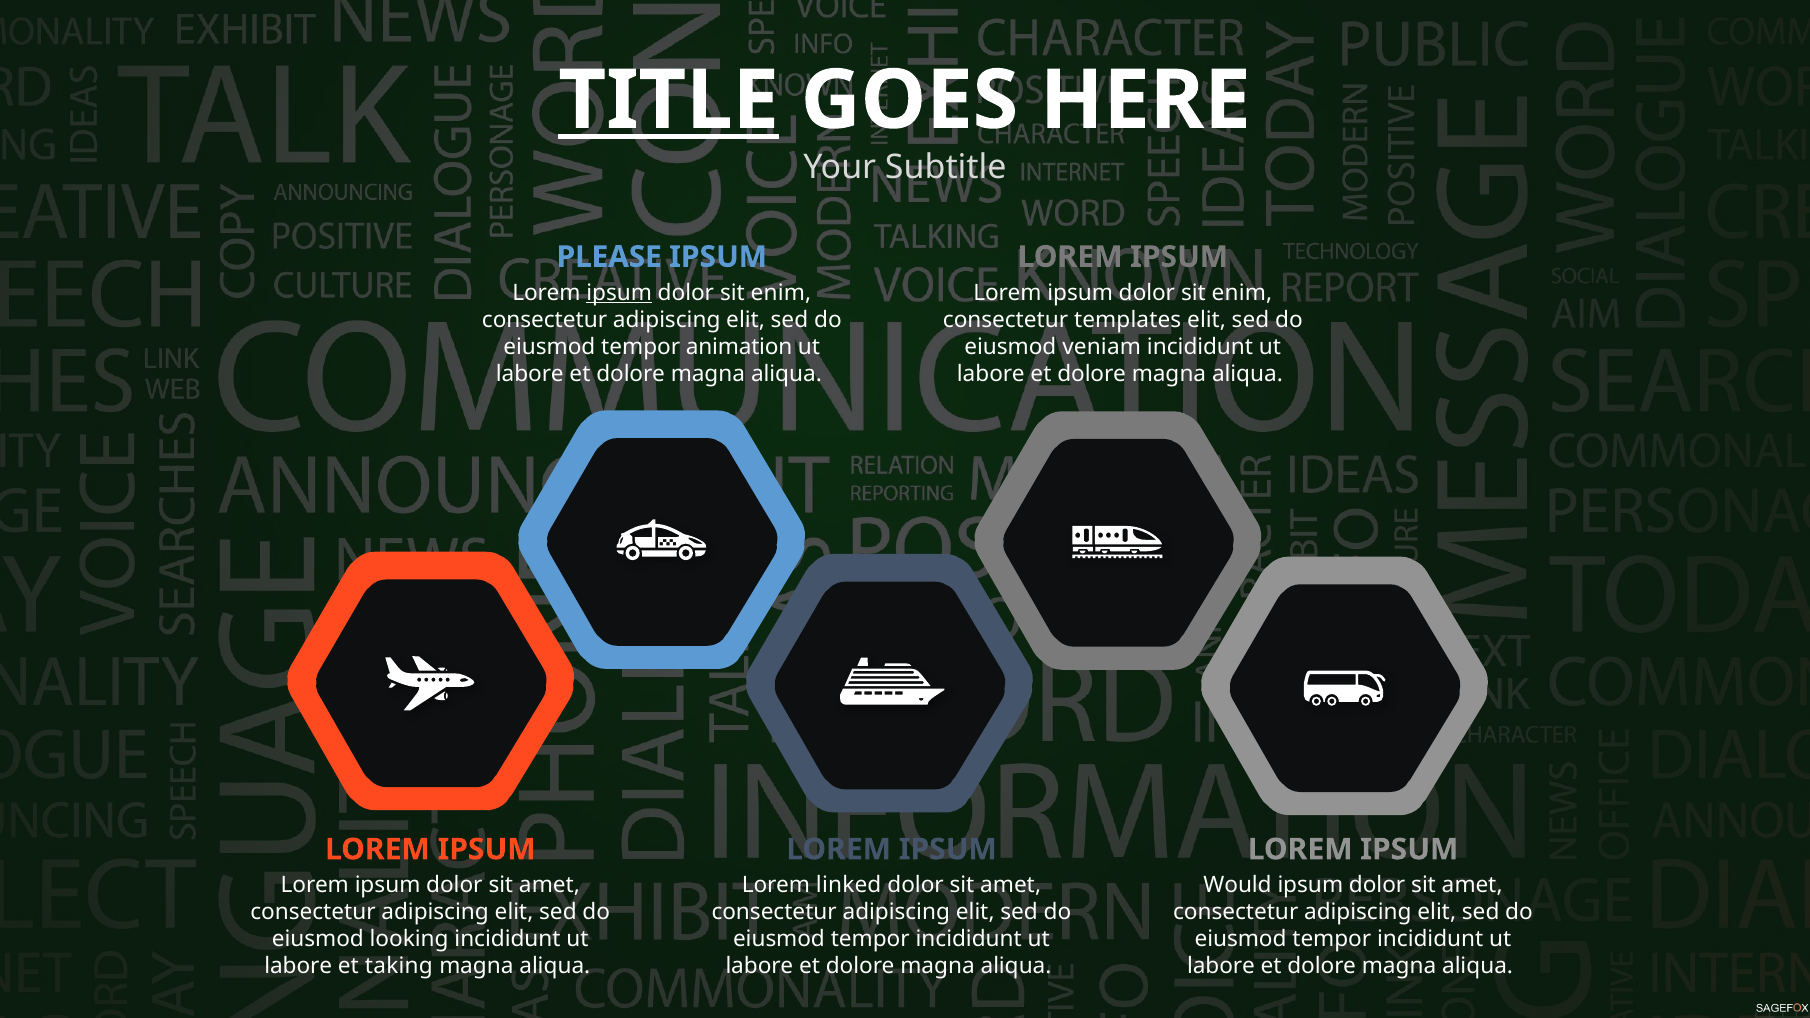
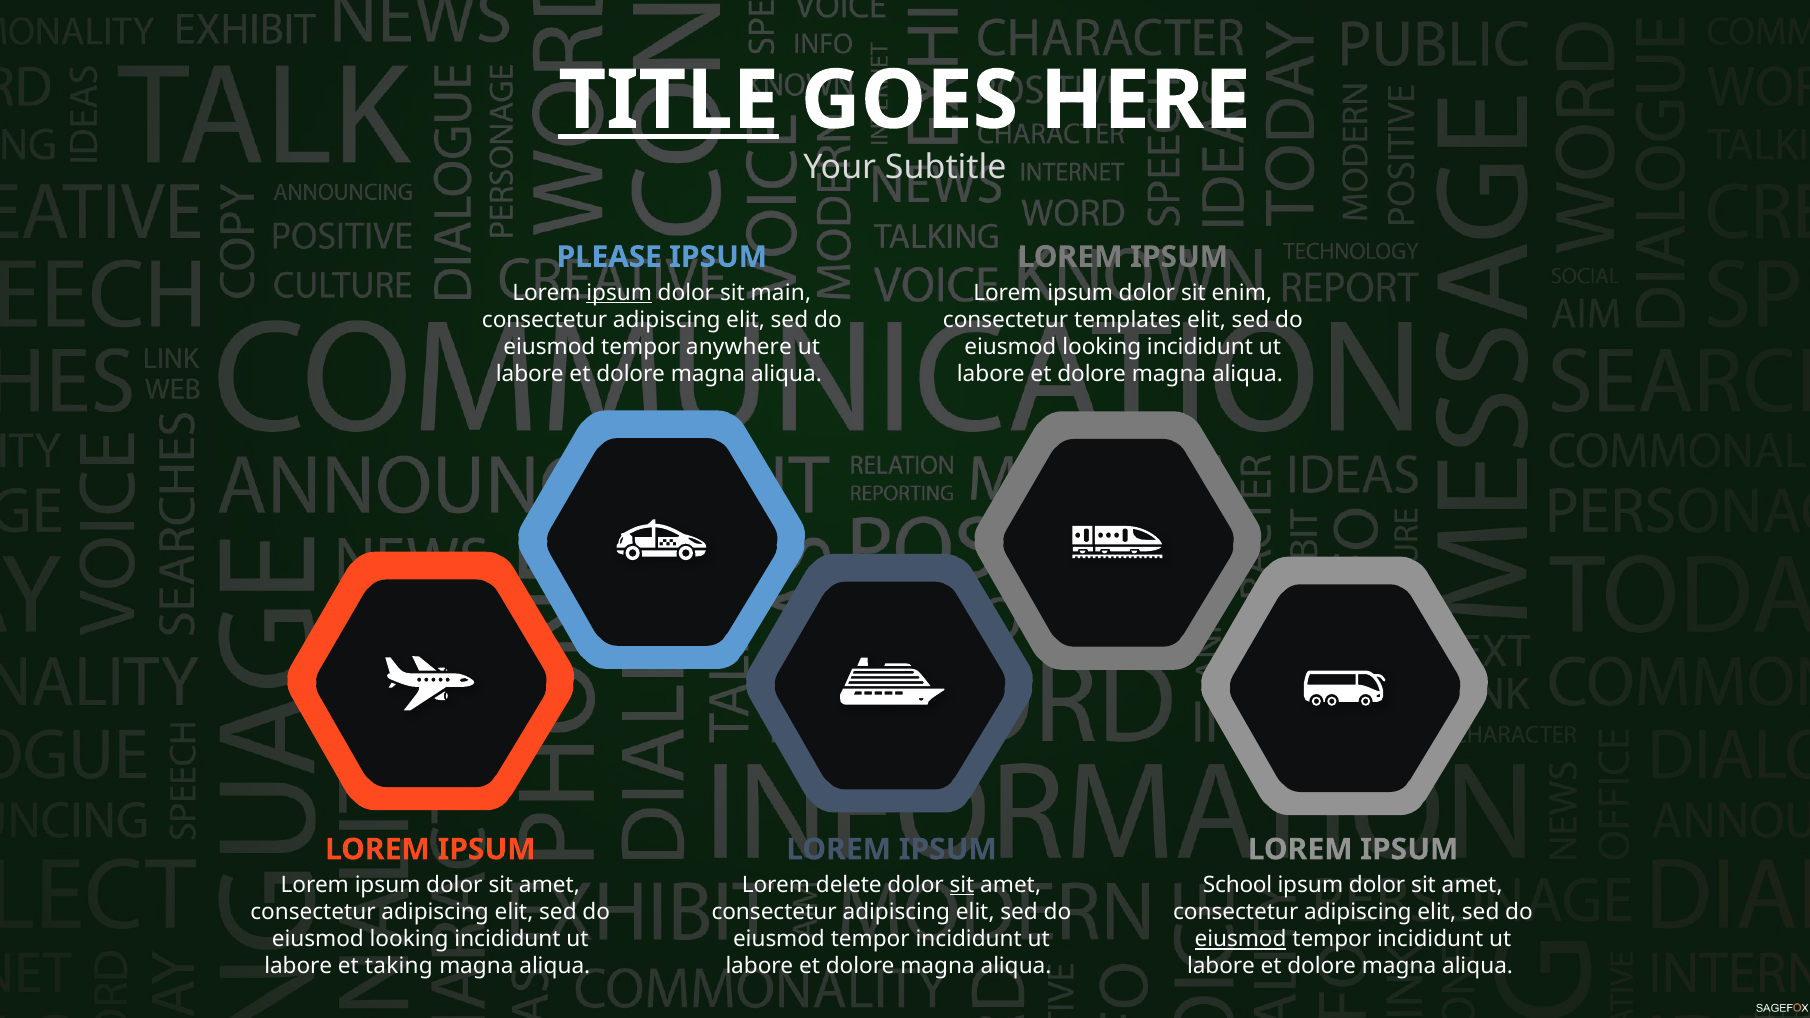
enim at (781, 293): enim -> main
animation: animation -> anywhere
veniam at (1102, 347): veniam -> looking
linked: linked -> delete
sit at (962, 885) underline: none -> present
Would: Would -> School
eiusmod at (1241, 939) underline: none -> present
